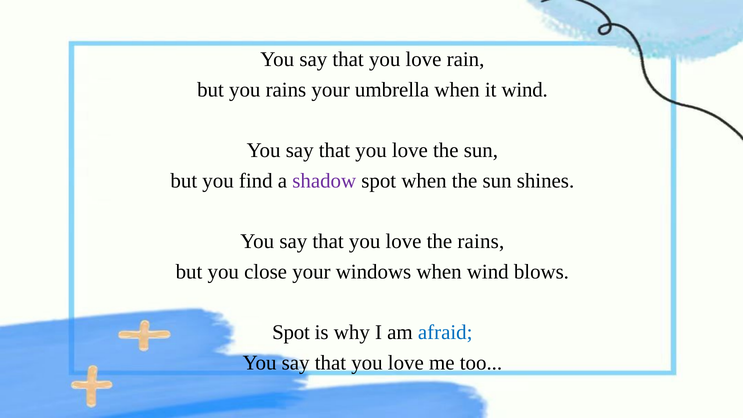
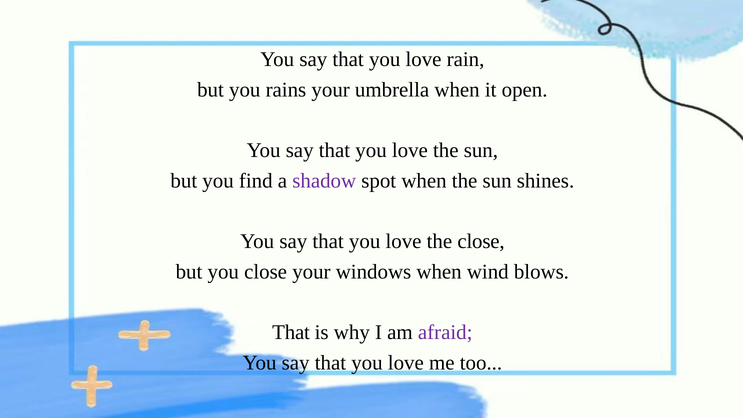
it wind: wind -> open
the rains: rains -> close
Spot at (291, 332): Spot -> That
afraid colour: blue -> purple
